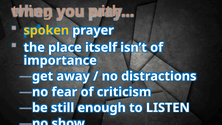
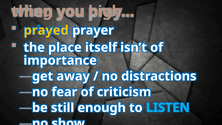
with…: with… -> high…
spoken: spoken -> prayed
LISTEN colour: white -> light blue
